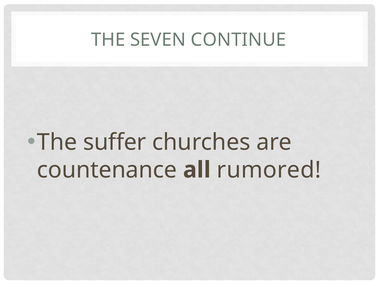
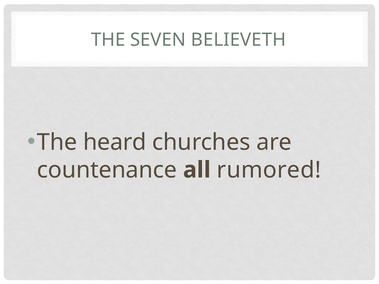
CONTINUE: CONTINUE -> BELIEVETH
suffer: suffer -> heard
